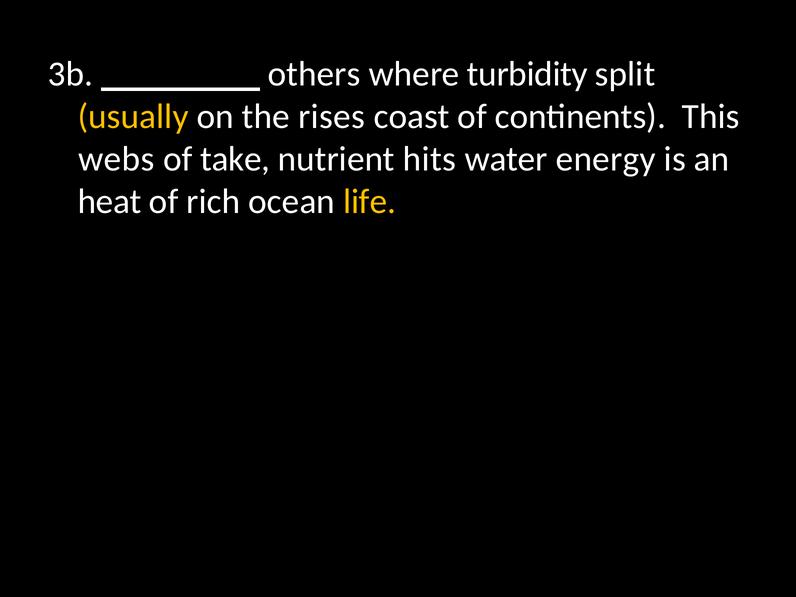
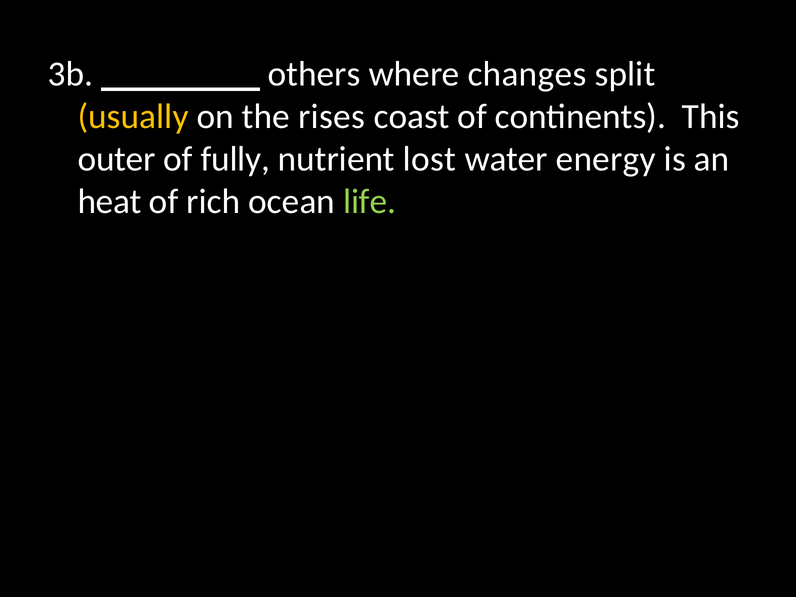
turbidity: turbidity -> changes
webs: webs -> outer
take: take -> fully
hits: hits -> lost
life colour: yellow -> light green
